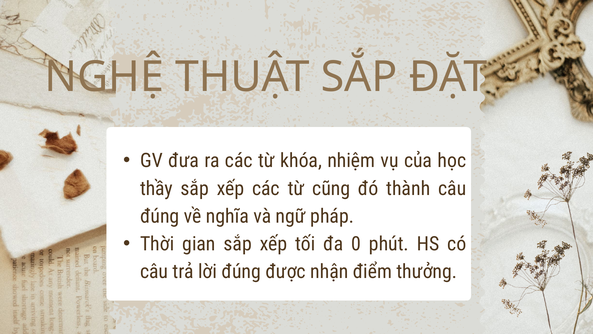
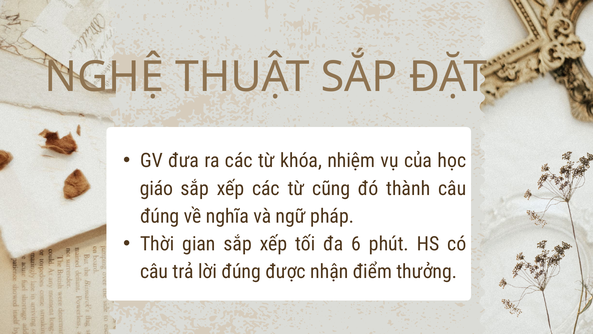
thầy: thầy -> giáo
0: 0 -> 6
